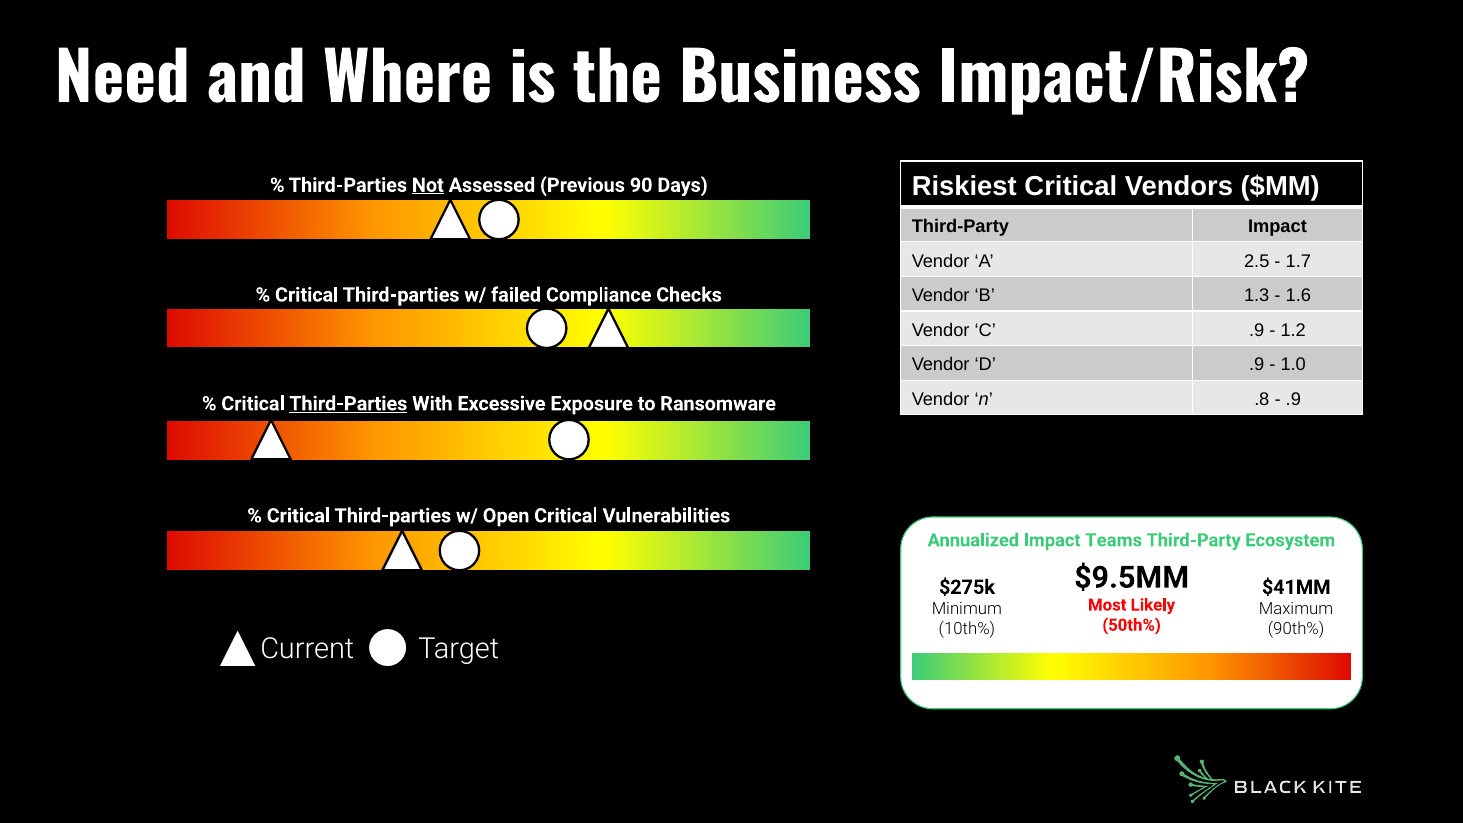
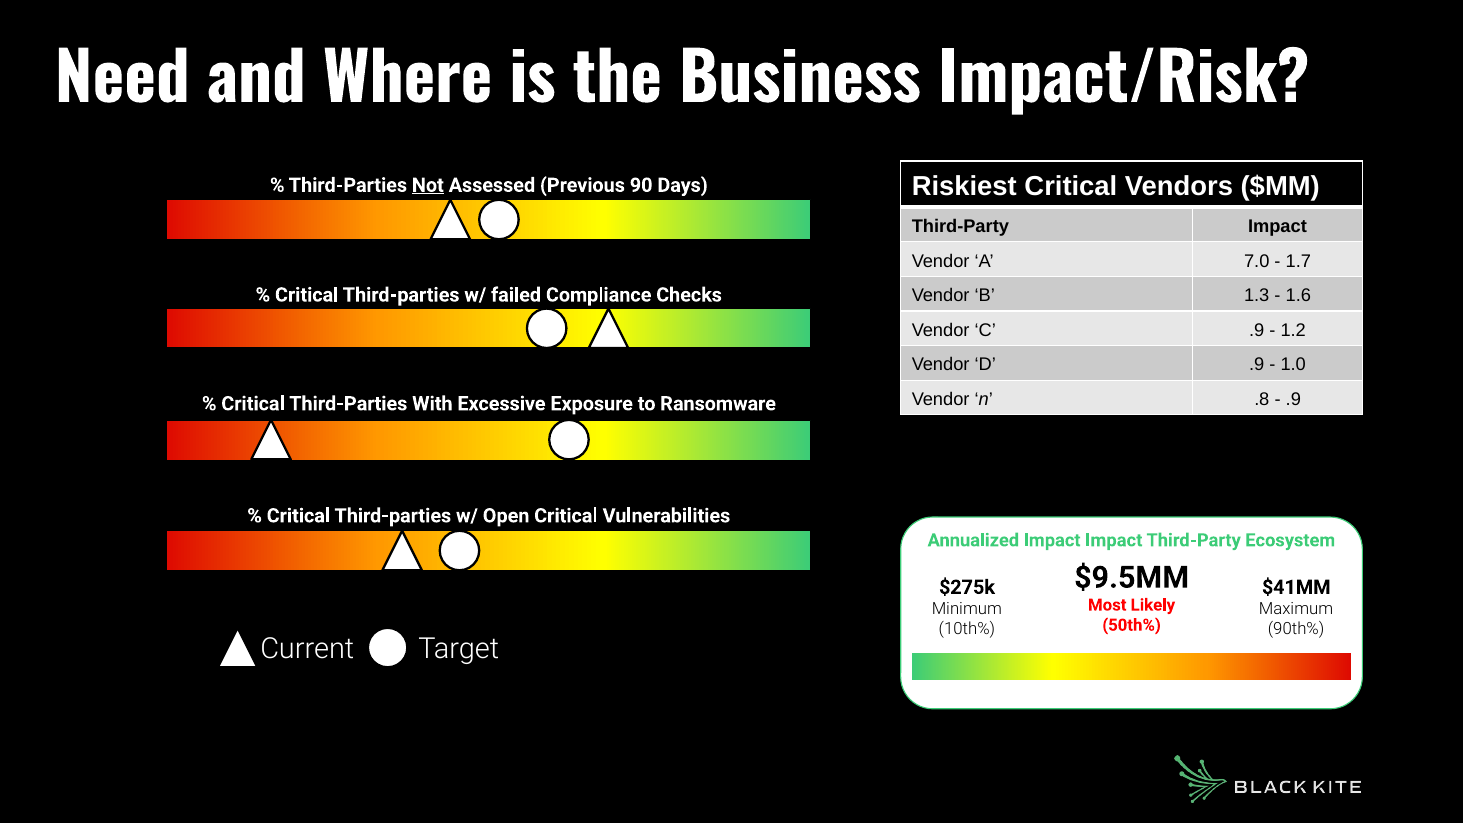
2.5: 2.5 -> 7.0
Third-Parties at (348, 404) underline: present -> none
Impact Teams: Teams -> Impact
